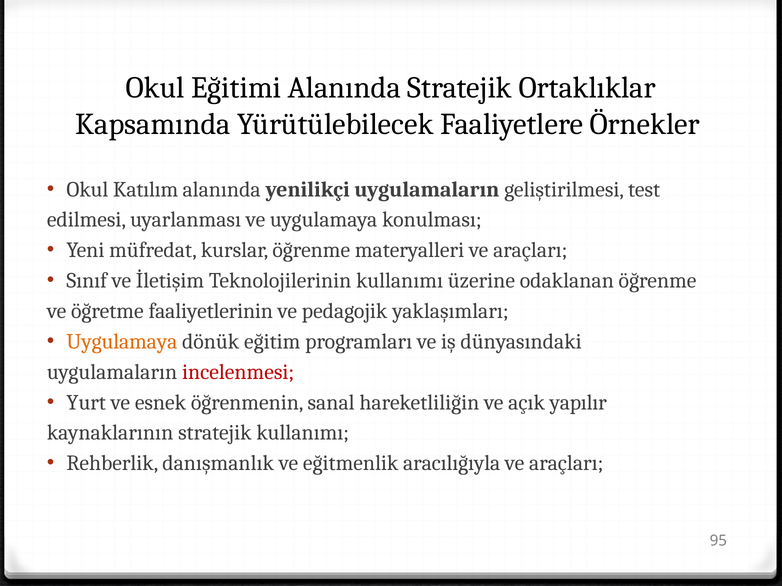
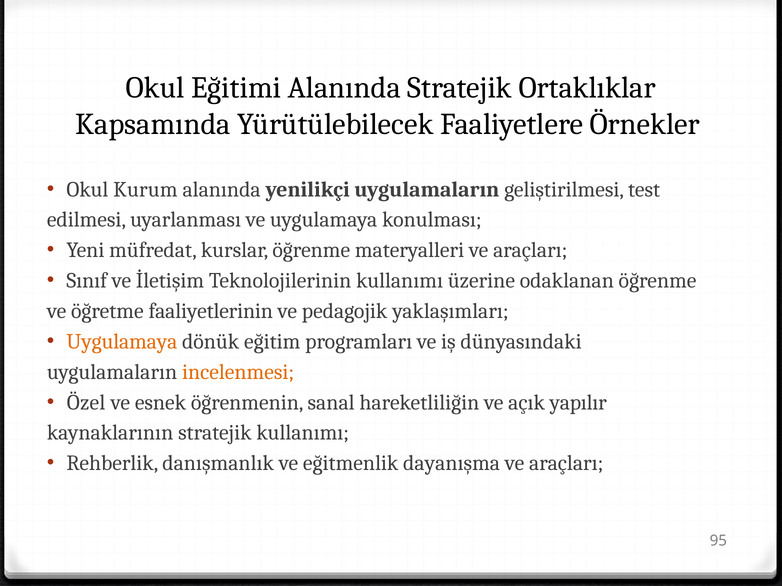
Katılım: Katılım -> Kurum
incelenmesi colour: red -> orange
Yurt: Yurt -> Özel
aracılığıyla: aracılığıyla -> dayanışma
